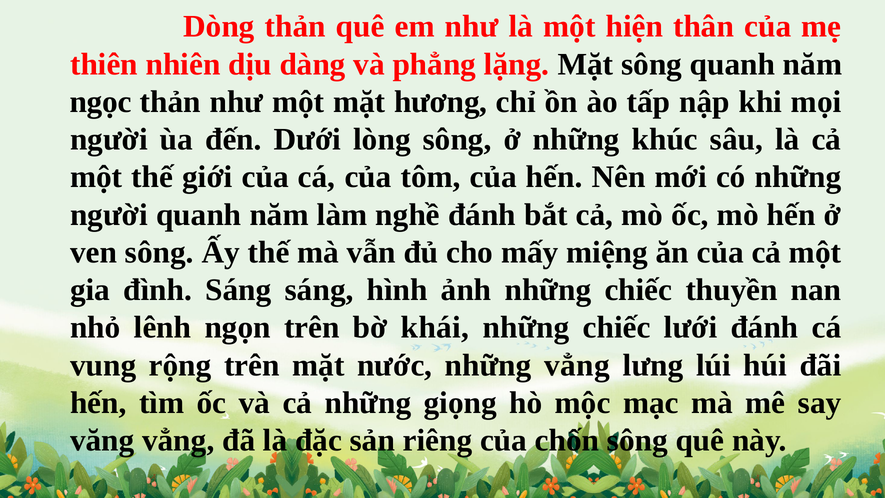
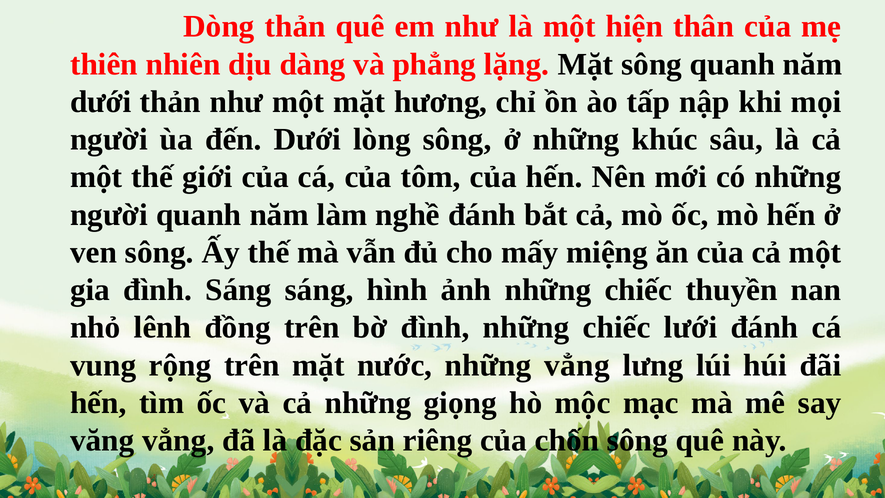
ngọc at (101, 102): ngọc -> dưới
ngọn: ngọn -> đồng
bờ khái: khái -> đình
